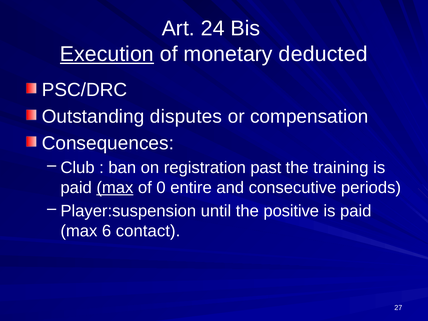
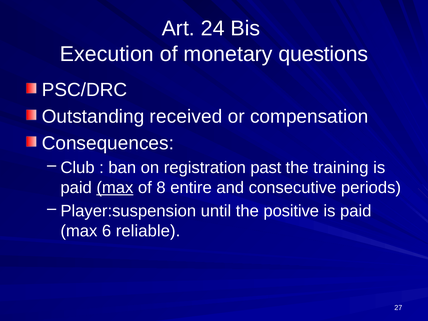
Execution underline: present -> none
deducted: deducted -> questions
disputes: disputes -> received
0: 0 -> 8
contact: contact -> reliable
